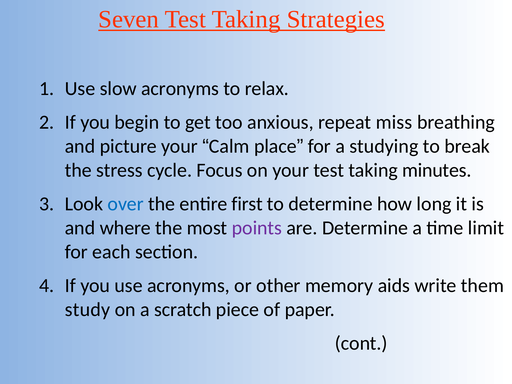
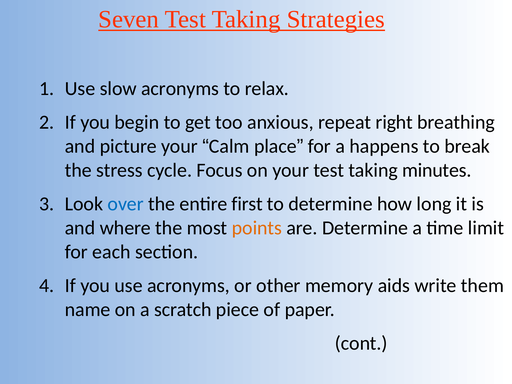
miss: miss -> right
studying: studying -> happens
points colour: purple -> orange
study: study -> name
